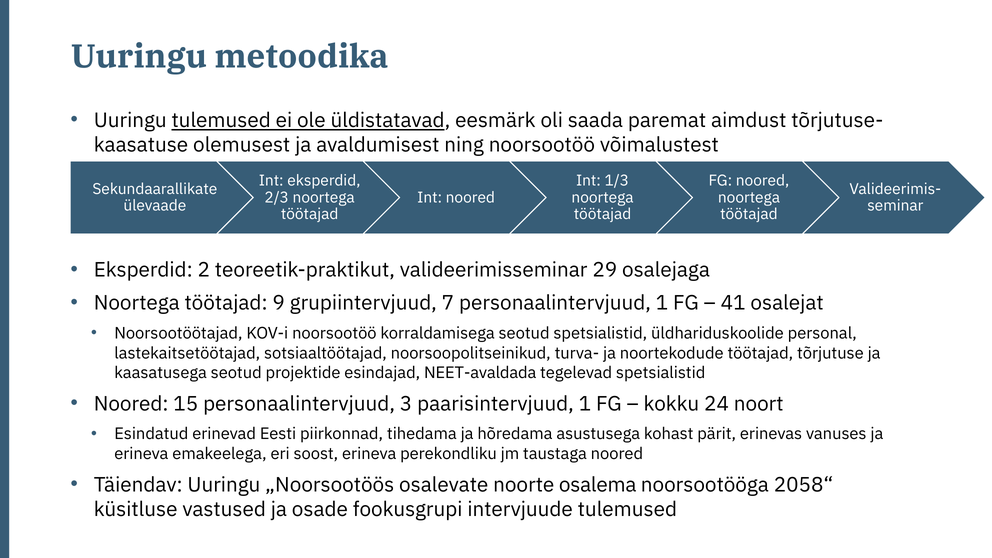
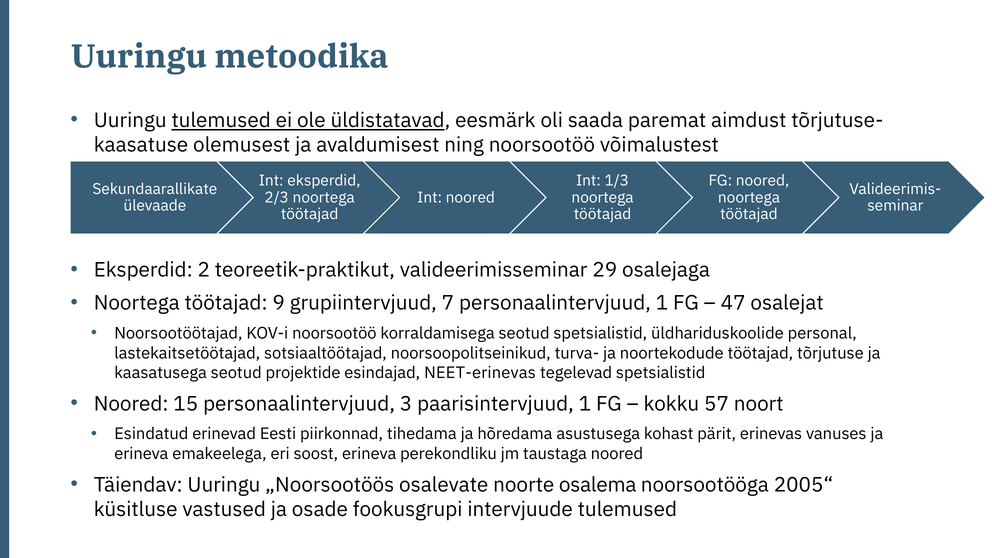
41: 41 -> 47
NEET-avaldada: NEET-avaldada -> NEET-erinevas
24: 24 -> 57
2058“: 2058“ -> 2005“
